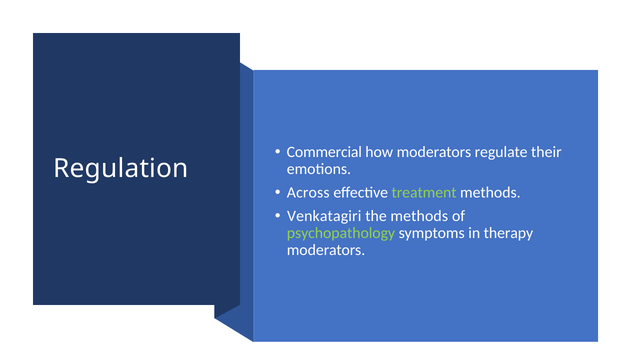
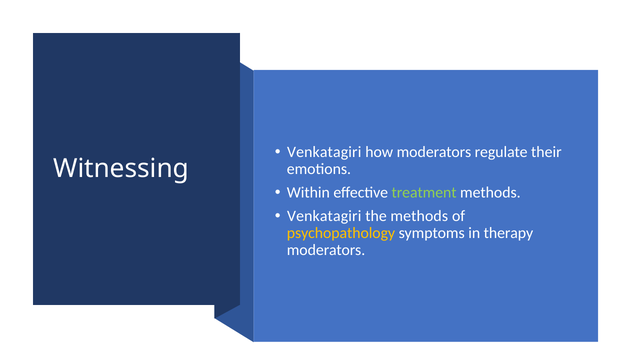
Commercial at (324, 152): Commercial -> Venkatagiri
Regulation: Regulation -> Witnessing
Across: Across -> Within
psychopathology colour: light green -> yellow
